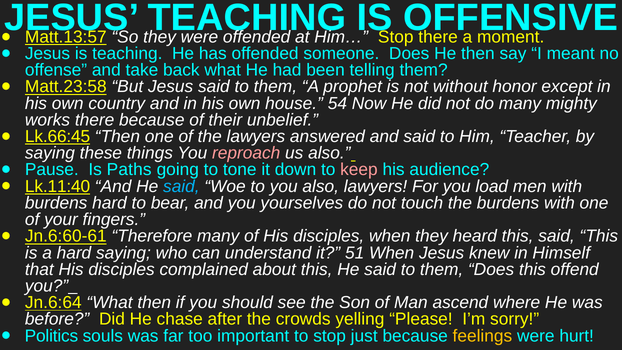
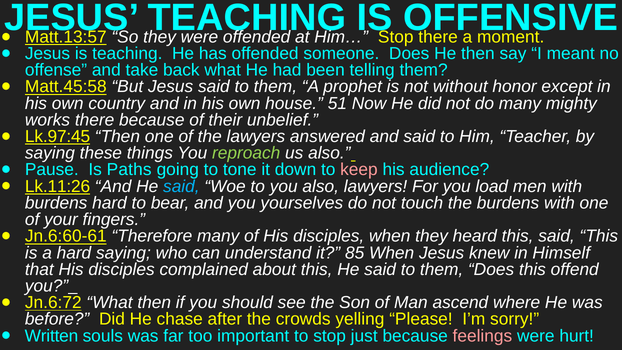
Matt.23:58: Matt.23:58 -> Matt.45:58
54: 54 -> 51
Lk.66:45: Lk.66:45 -> Lk.97:45
reproach colour: pink -> light green
Lk.11:40: Lk.11:40 -> Lk.11:26
51: 51 -> 85
Jn.6:64: Jn.6:64 -> Jn.6:72
Politics: Politics -> Written
feelings colour: yellow -> pink
